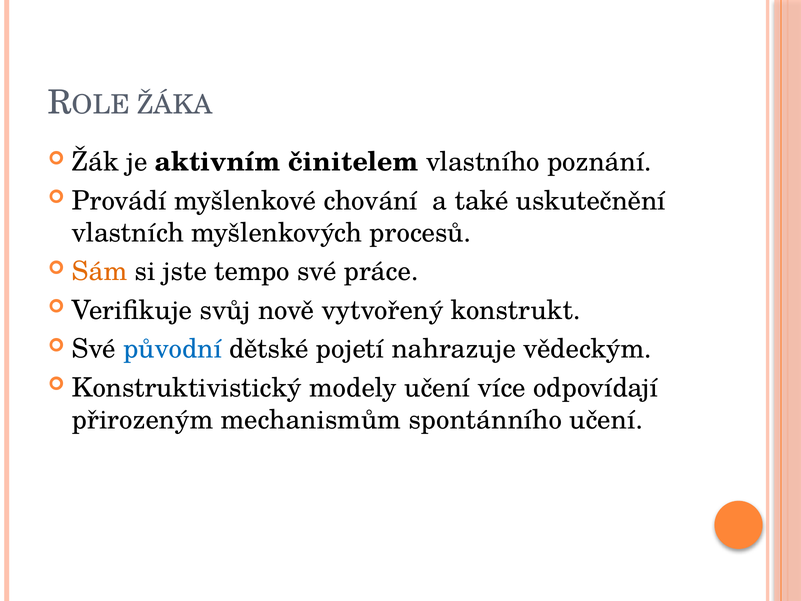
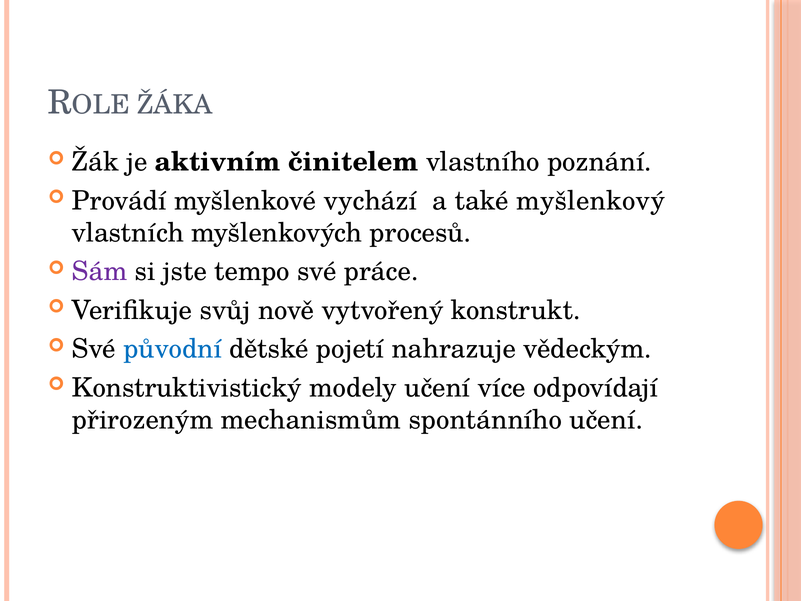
chování: chování -> vychází
uskutečnění: uskutečnění -> myšlenkový
Sám colour: orange -> purple
